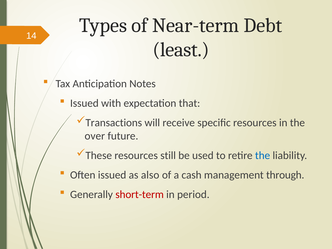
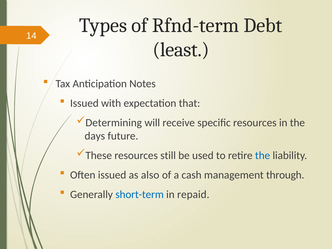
Near-term: Near-term -> Rfnd-term
Transactions: Transactions -> Determining
over: over -> days
short-term colour: red -> blue
period: period -> repaid
